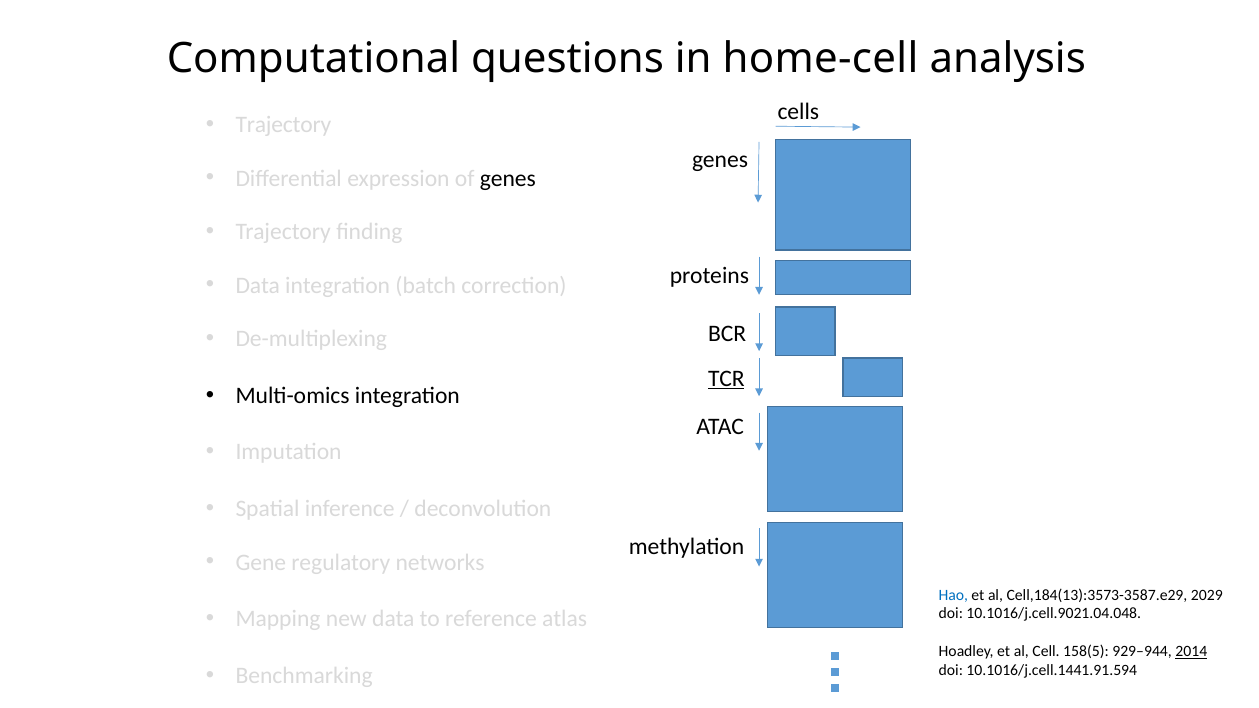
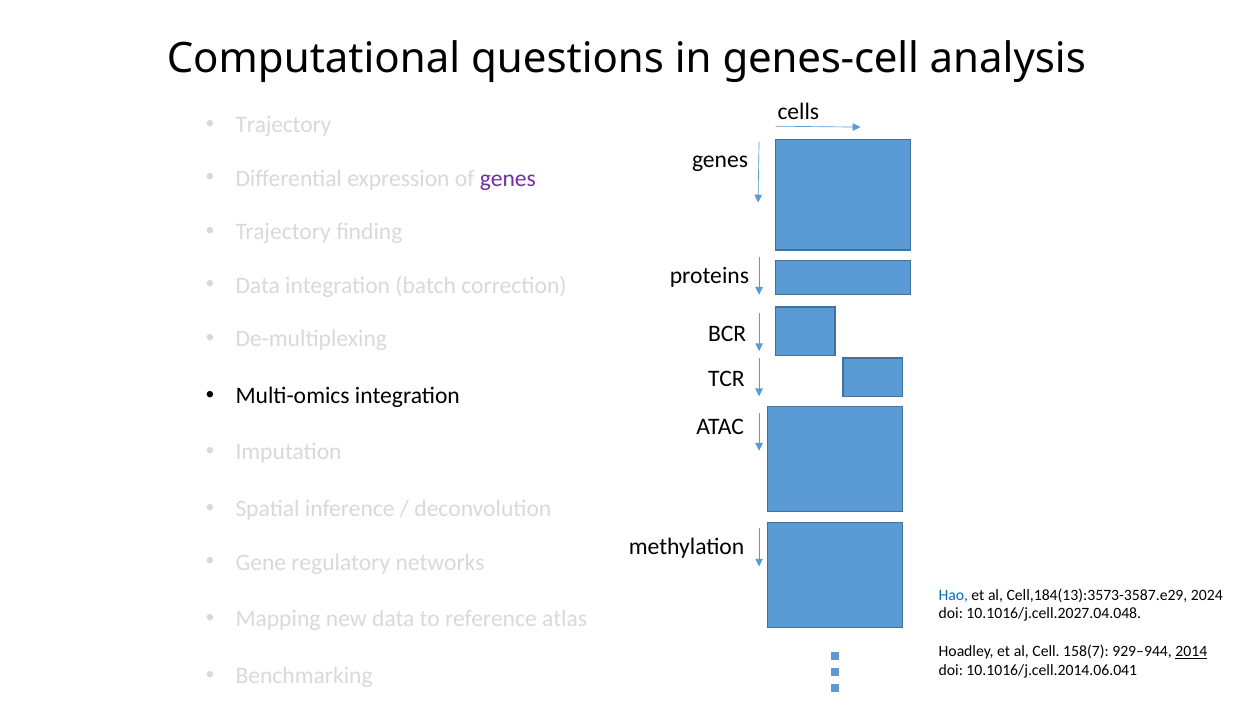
home-cell: home-cell -> genes-cell
genes at (508, 178) colour: black -> purple
TCR underline: present -> none
2029: 2029 -> 2024
10.1016/j.cell.9021.04.048: 10.1016/j.cell.9021.04.048 -> 10.1016/j.cell.2027.04.048
158(5: 158(5 -> 158(7
10.1016/j.cell.1441.91.594: 10.1016/j.cell.1441.91.594 -> 10.1016/j.cell.2014.06.041
